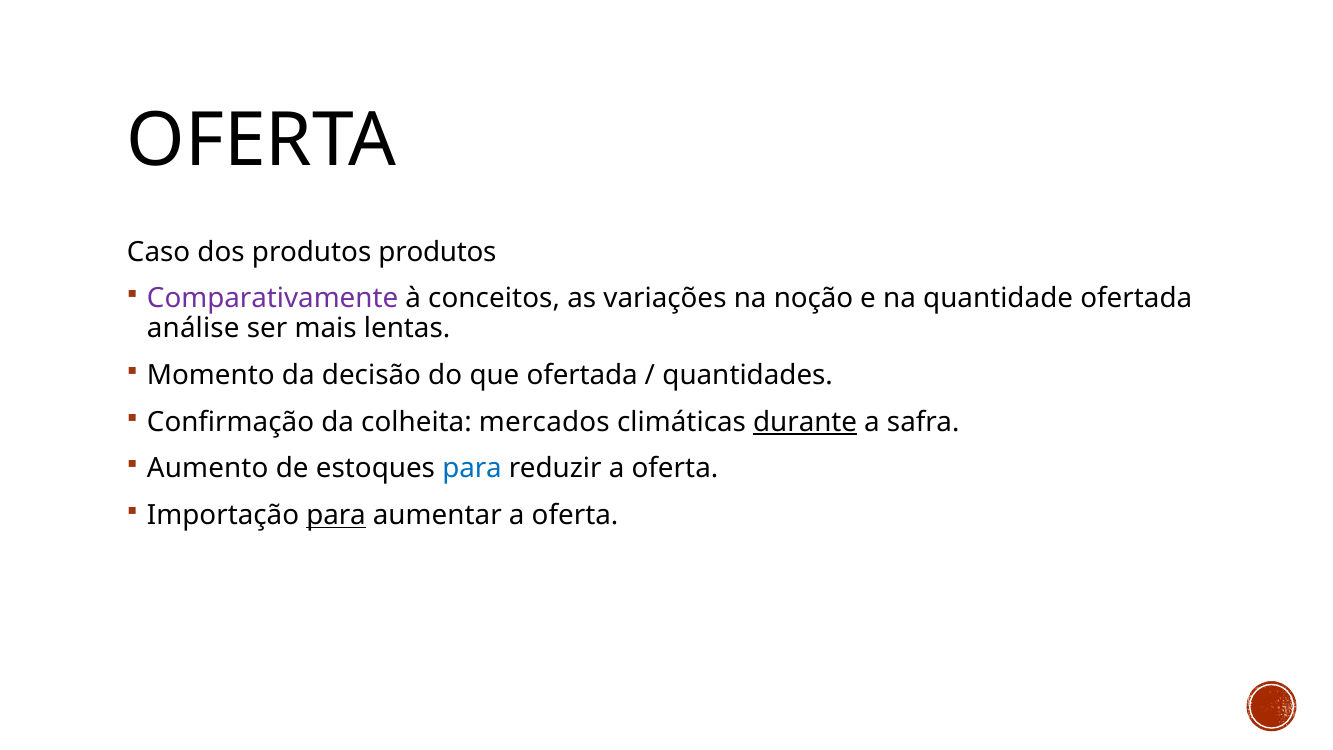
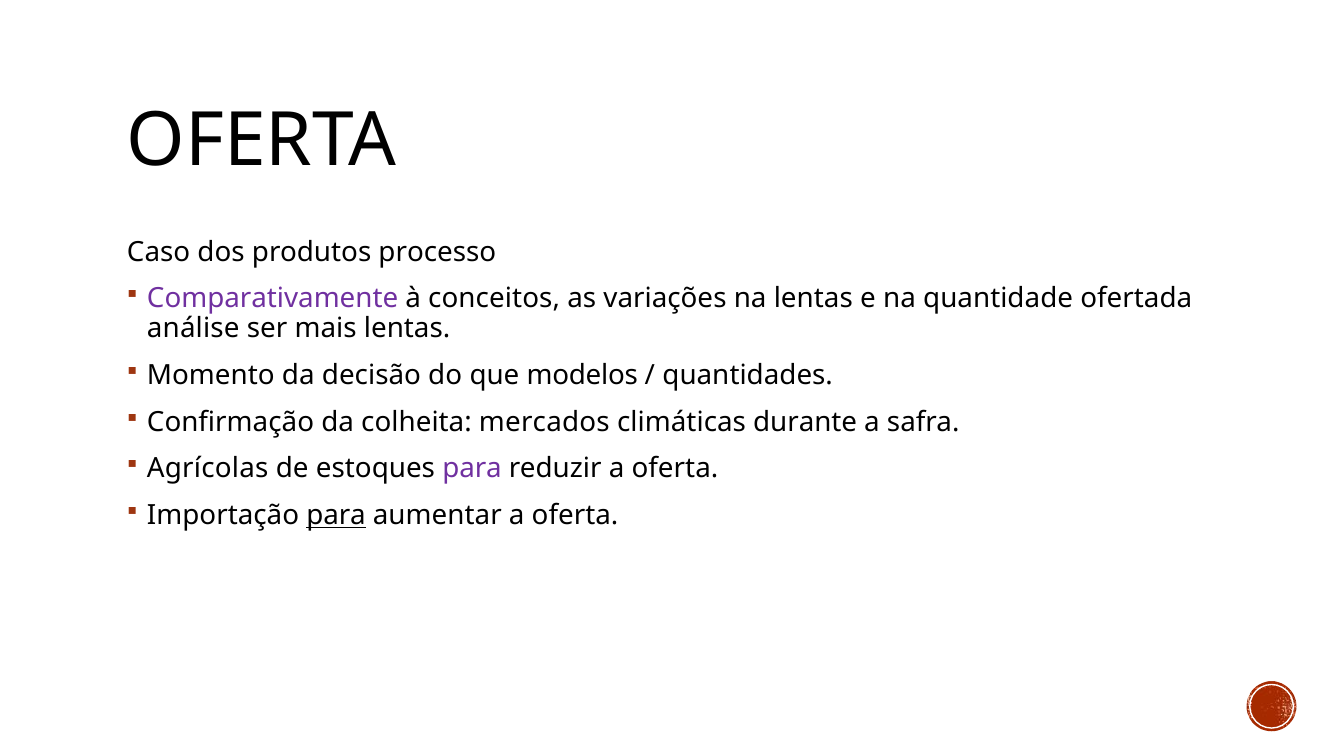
produtos produtos: produtos -> processo
na noção: noção -> lentas
que ofertada: ofertada -> modelos
durante underline: present -> none
Aumento: Aumento -> Agrícolas
para at (472, 469) colour: blue -> purple
